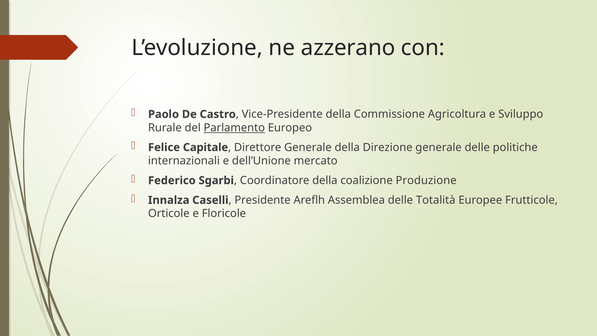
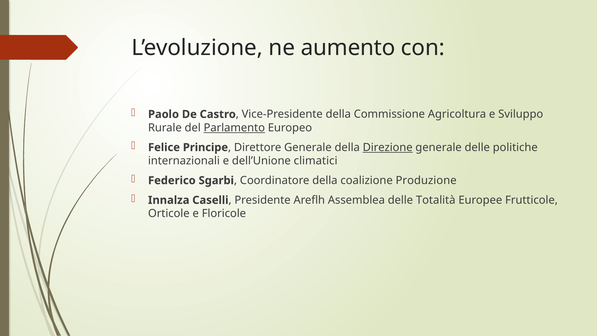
azzerano: azzerano -> aumento
Capitale: Capitale -> Principe
Direzione underline: none -> present
mercato: mercato -> climatici
